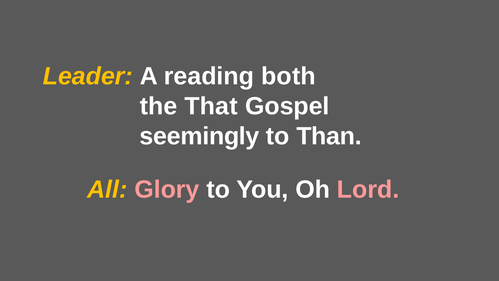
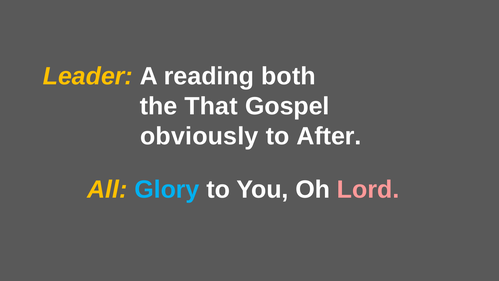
seemingly: seemingly -> obviously
Than: Than -> After
Glory colour: pink -> light blue
